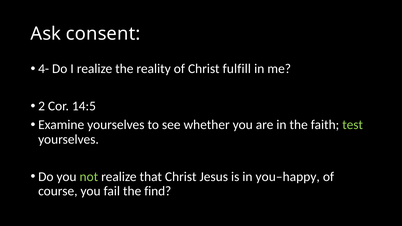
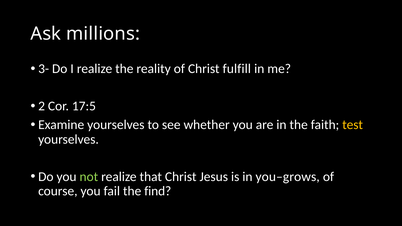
consent: consent -> millions
4-: 4- -> 3-
14:5: 14:5 -> 17:5
test colour: light green -> yellow
you–happy: you–happy -> you–grows
